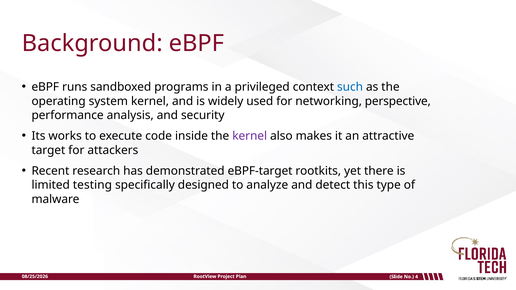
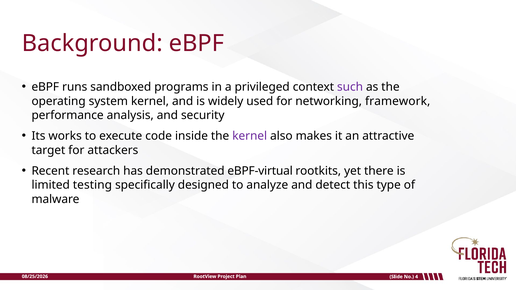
such colour: blue -> purple
perspective: perspective -> framework
eBPF-target: eBPF-target -> eBPF-virtual
